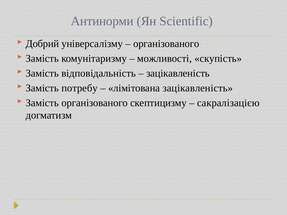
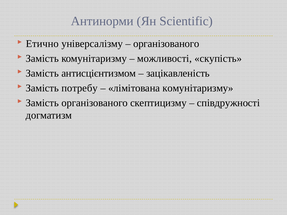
Добрий: Добрий -> Етично
відповідальність: відповідальність -> антисцієнтизмом
лімітована зацікавленість: зацікавленість -> комунітаризму
сакралізацією: сакралізацією -> співдружності
